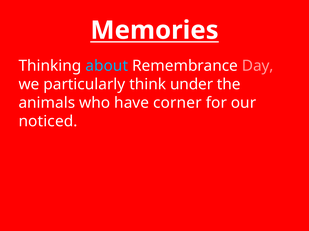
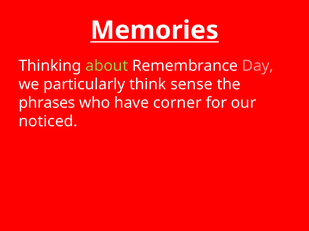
about colour: light blue -> light green
under: under -> sense
animals: animals -> phrases
